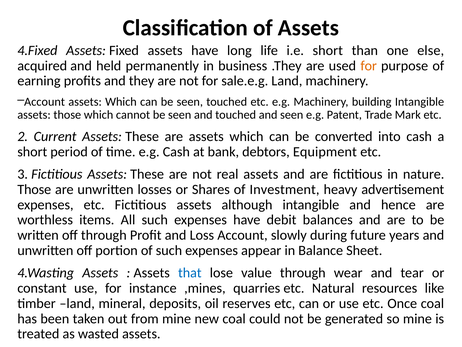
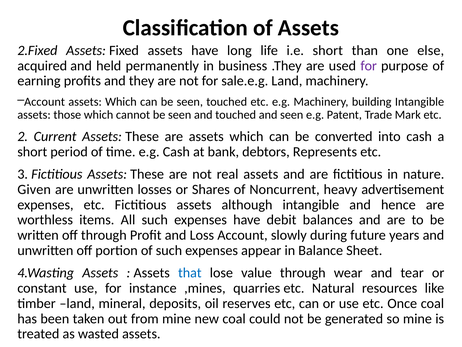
4.Fixed: 4.Fixed -> 2.Fixed
for at (369, 66) colour: orange -> purple
Equipment: Equipment -> Represents
Those at (34, 189): Those -> Given
Investment: Investment -> Noncurrent
